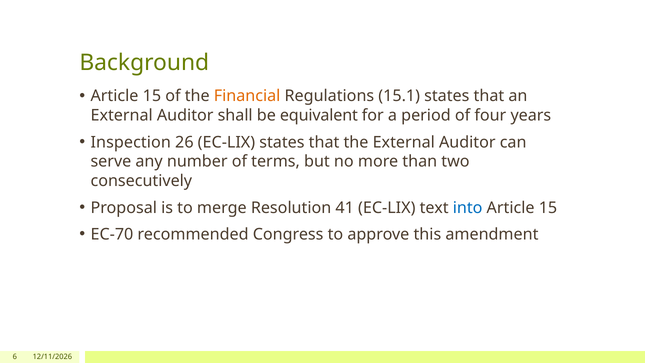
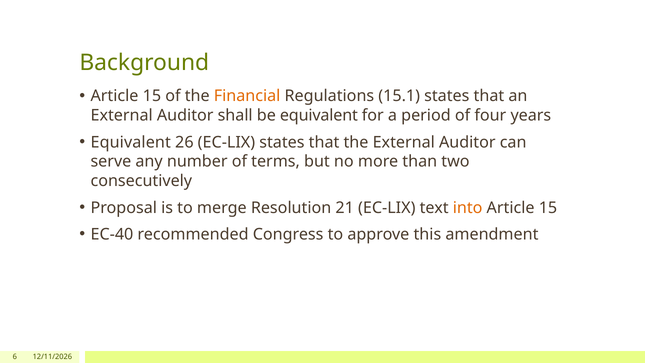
Inspection at (131, 142): Inspection -> Equivalent
41: 41 -> 21
into colour: blue -> orange
EC-70: EC-70 -> EC-40
